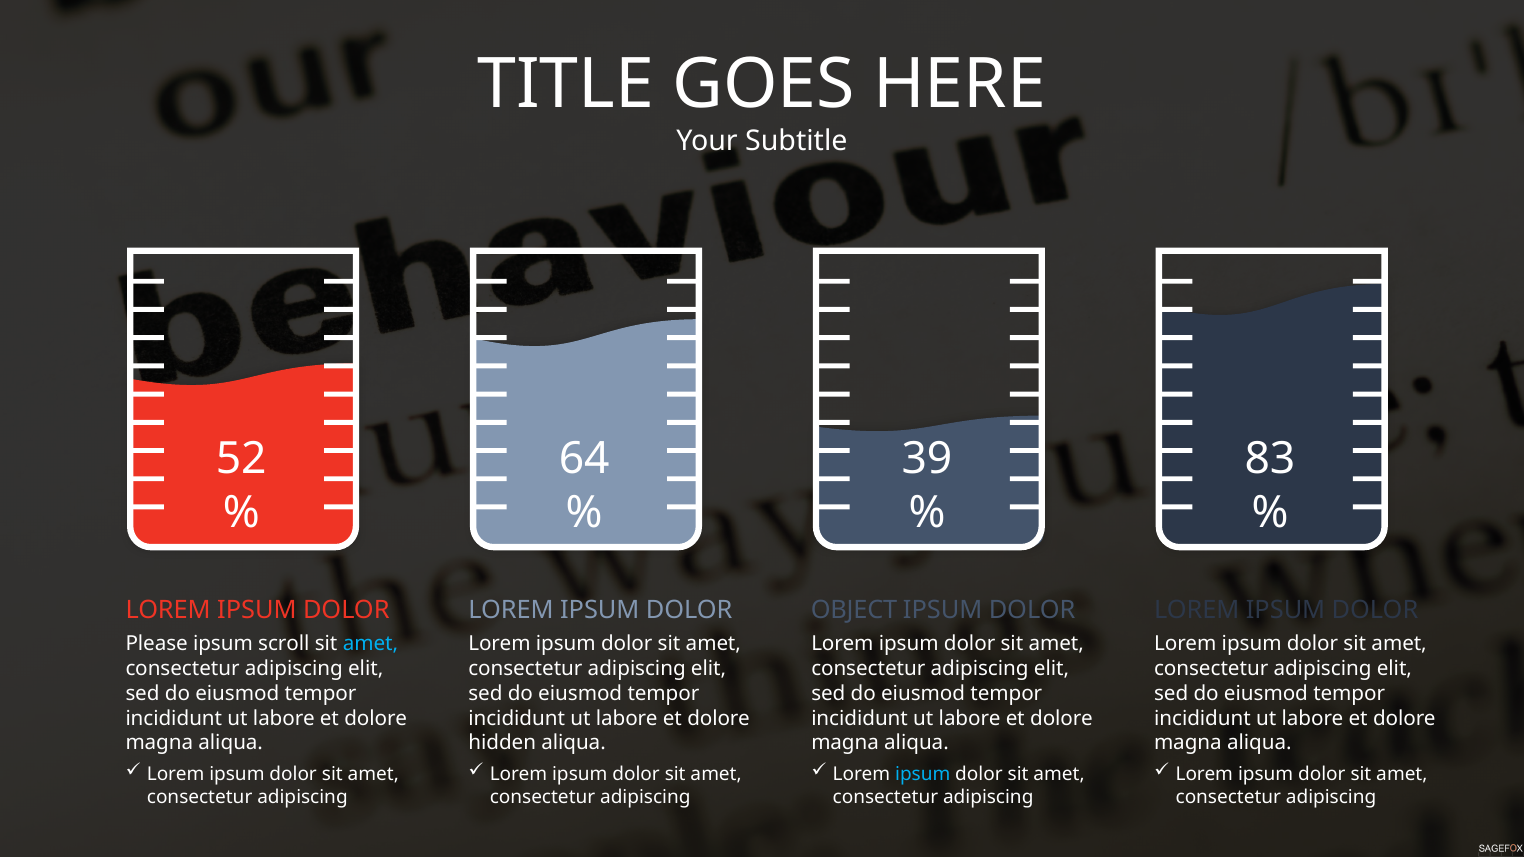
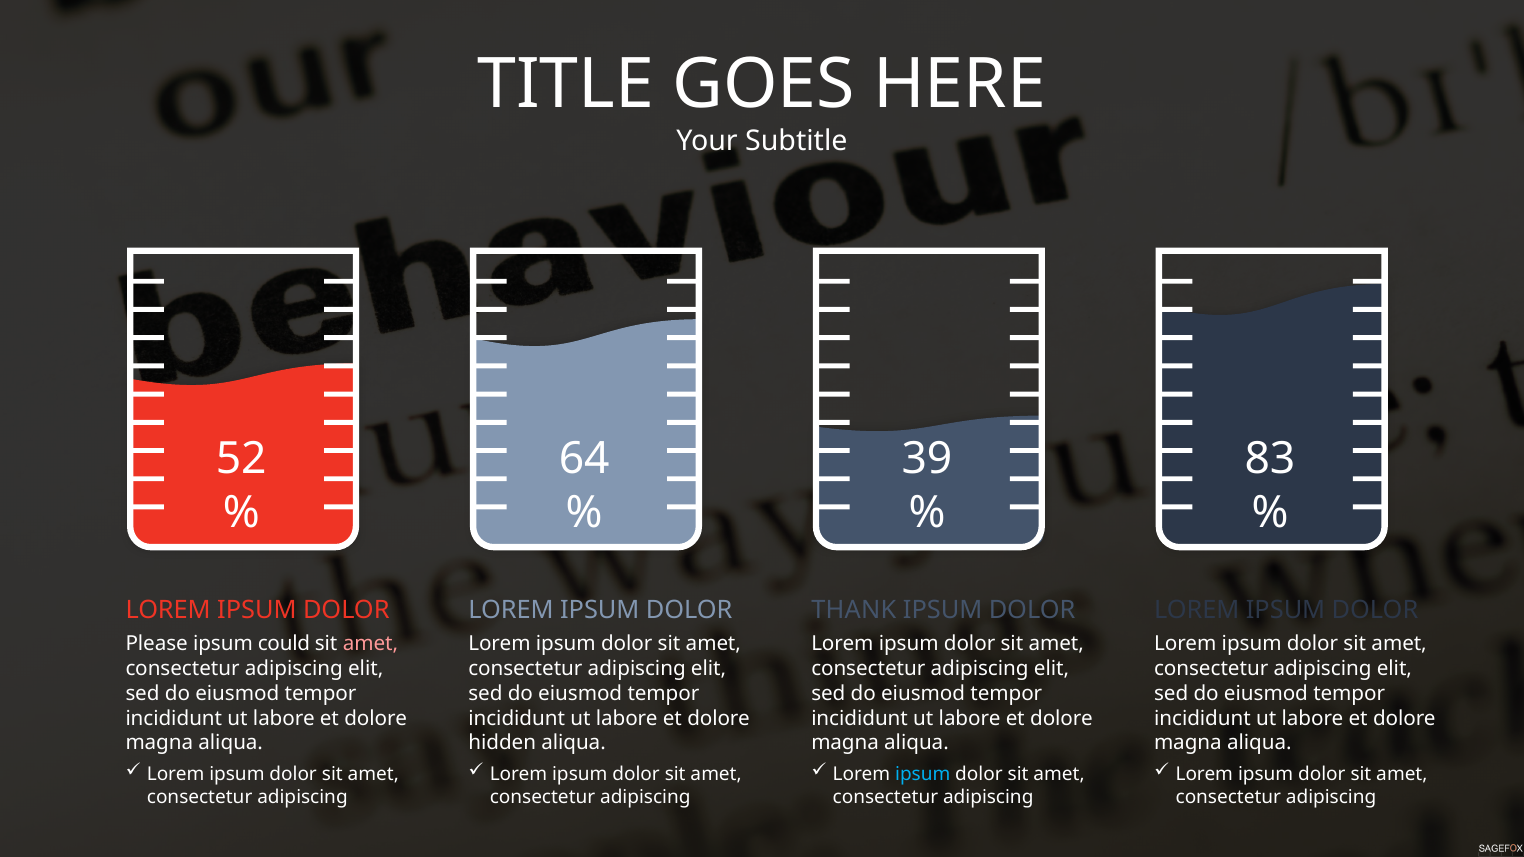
OBJECT: OBJECT -> THANK
scroll: scroll -> could
amet at (370, 644) colour: light blue -> pink
